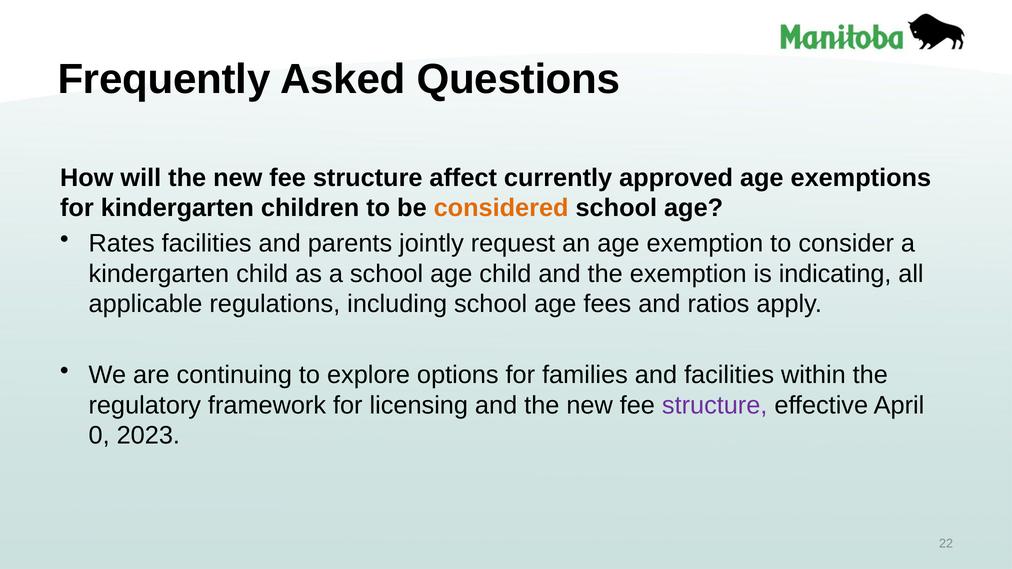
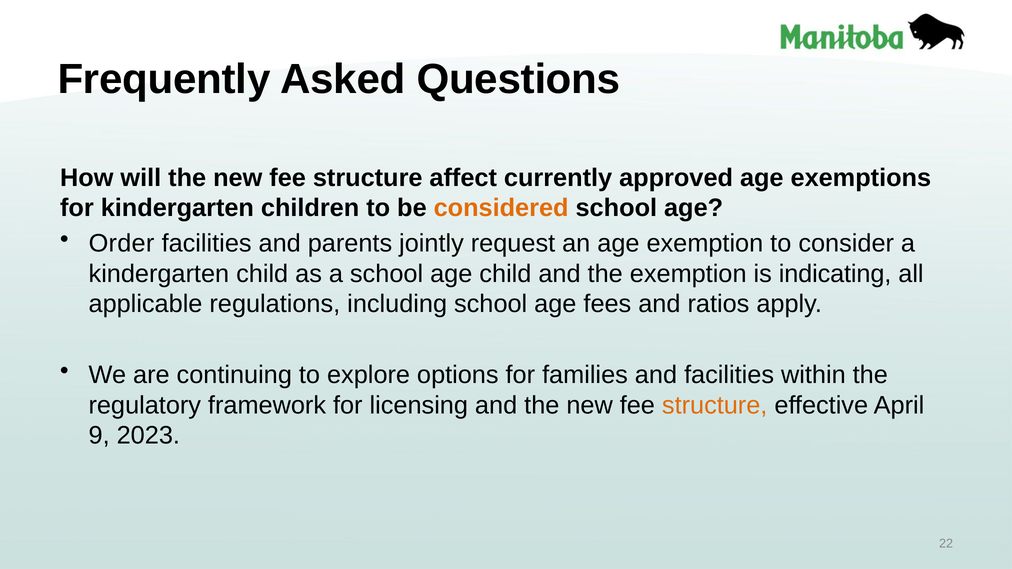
Rates: Rates -> Order
structure at (715, 405) colour: purple -> orange
0: 0 -> 9
